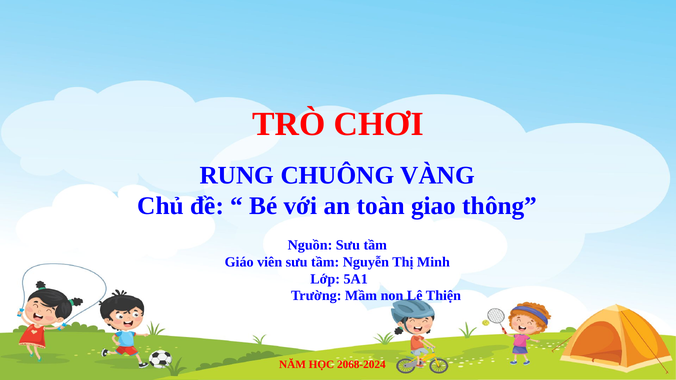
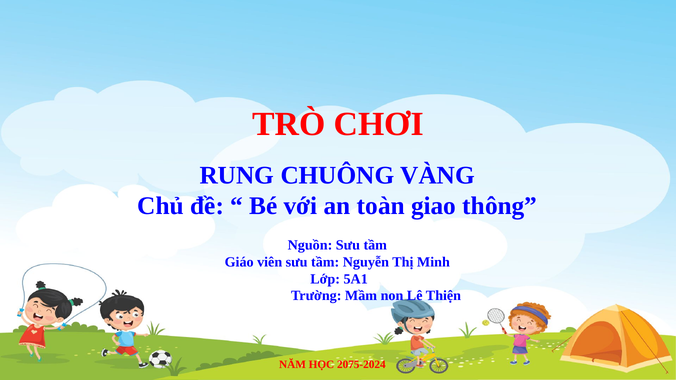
2068-2024: 2068-2024 -> 2075-2024
